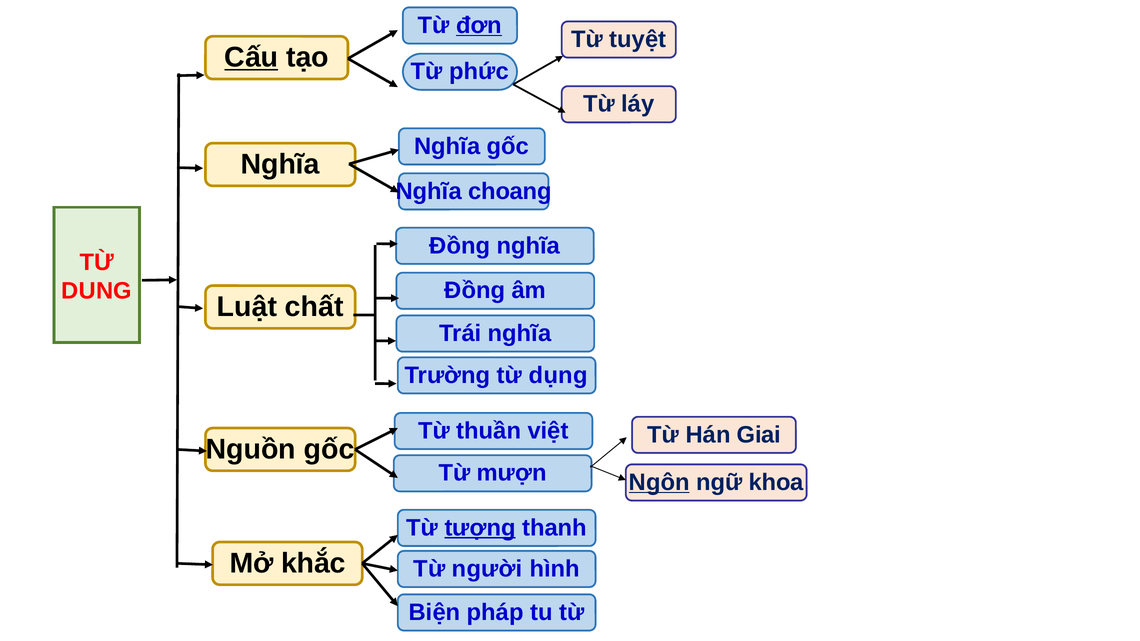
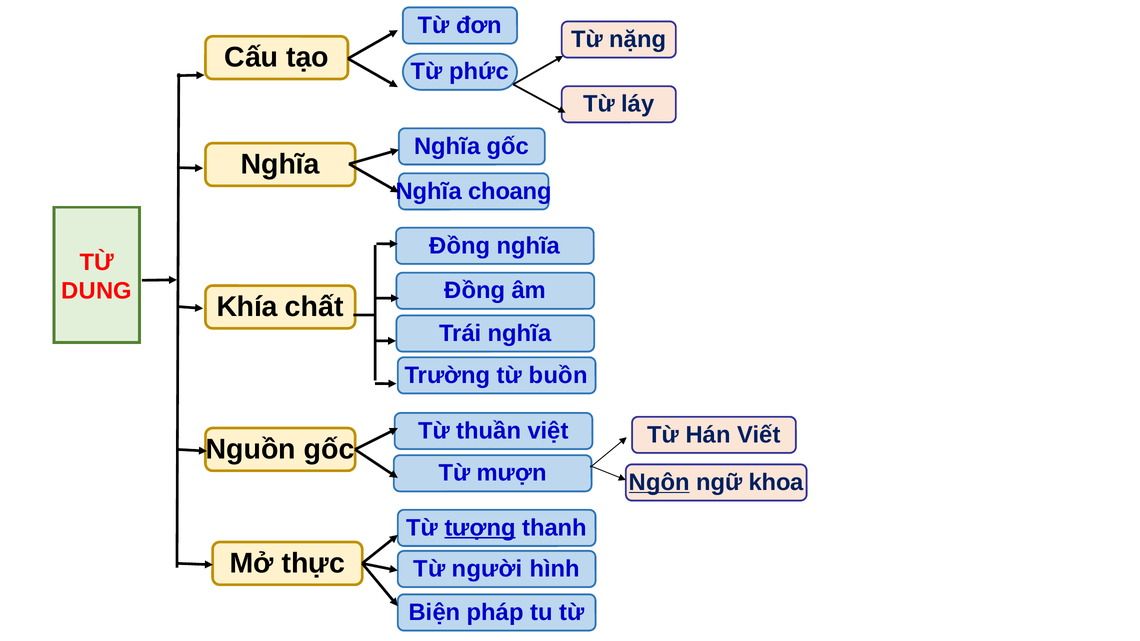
đơn underline: present -> none
tuyệt: tuyệt -> nặng
Cấu underline: present -> none
Luật: Luật -> Khía
dụng: dụng -> buồn
Giai: Giai -> Viết
khắc: khắc -> thực
